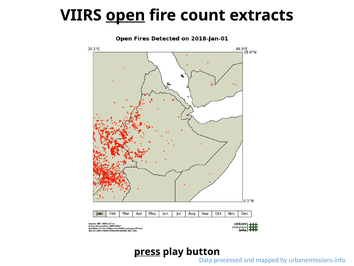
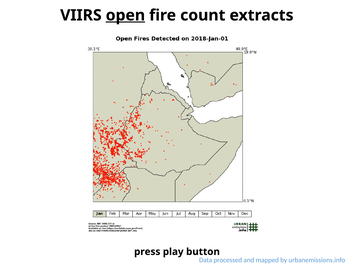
press underline: present -> none
